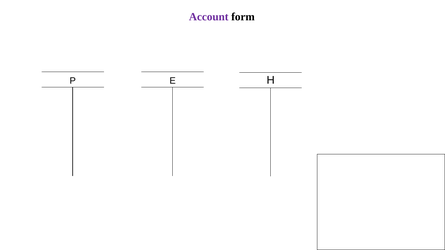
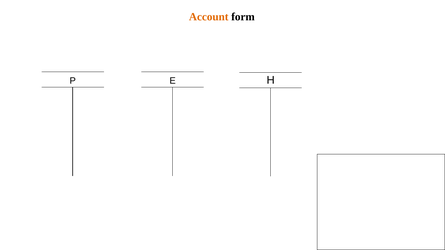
Account colour: purple -> orange
